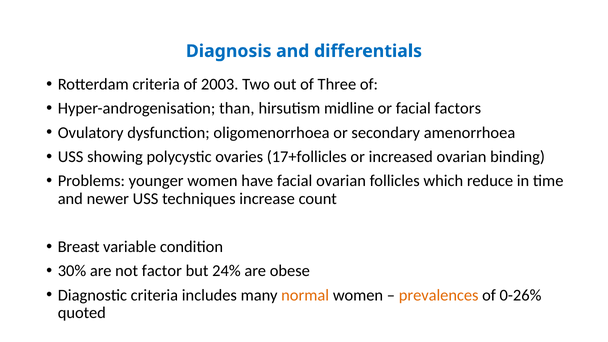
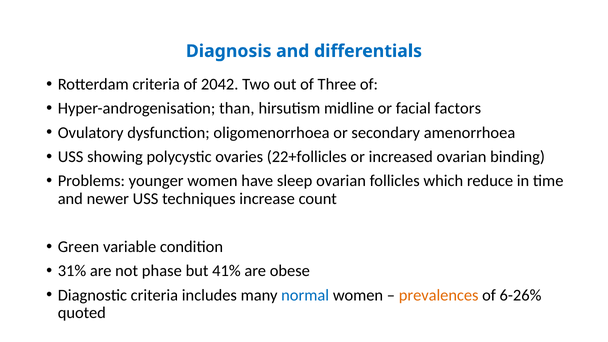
2003: 2003 -> 2042
17+follicles: 17+follicles -> 22+follicles
have facial: facial -> sleep
Breast: Breast -> Green
30%: 30% -> 31%
factor: factor -> phase
24%: 24% -> 41%
normal colour: orange -> blue
0-26%: 0-26% -> 6-26%
